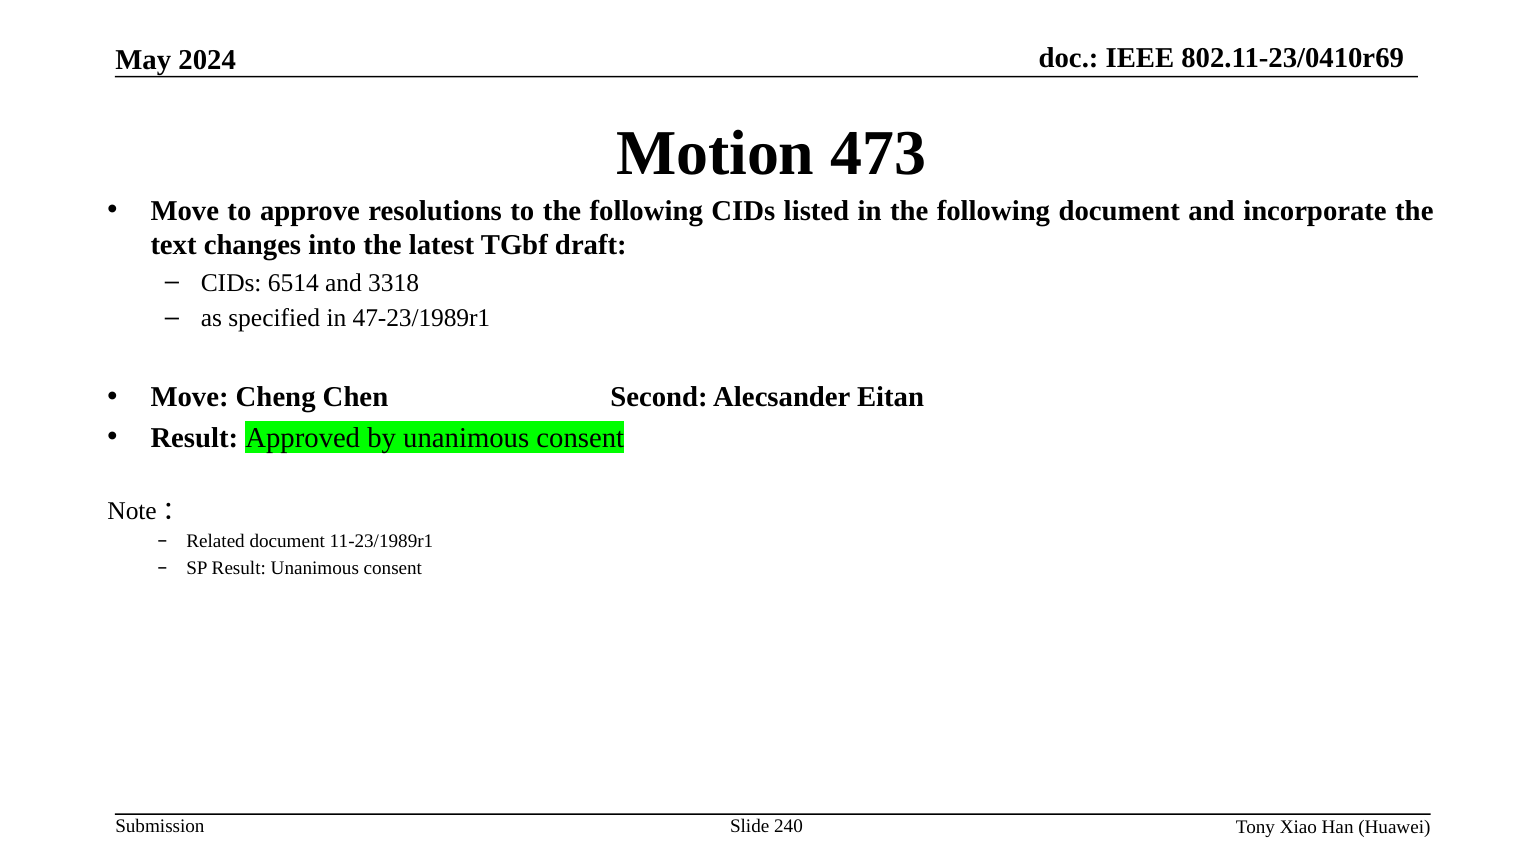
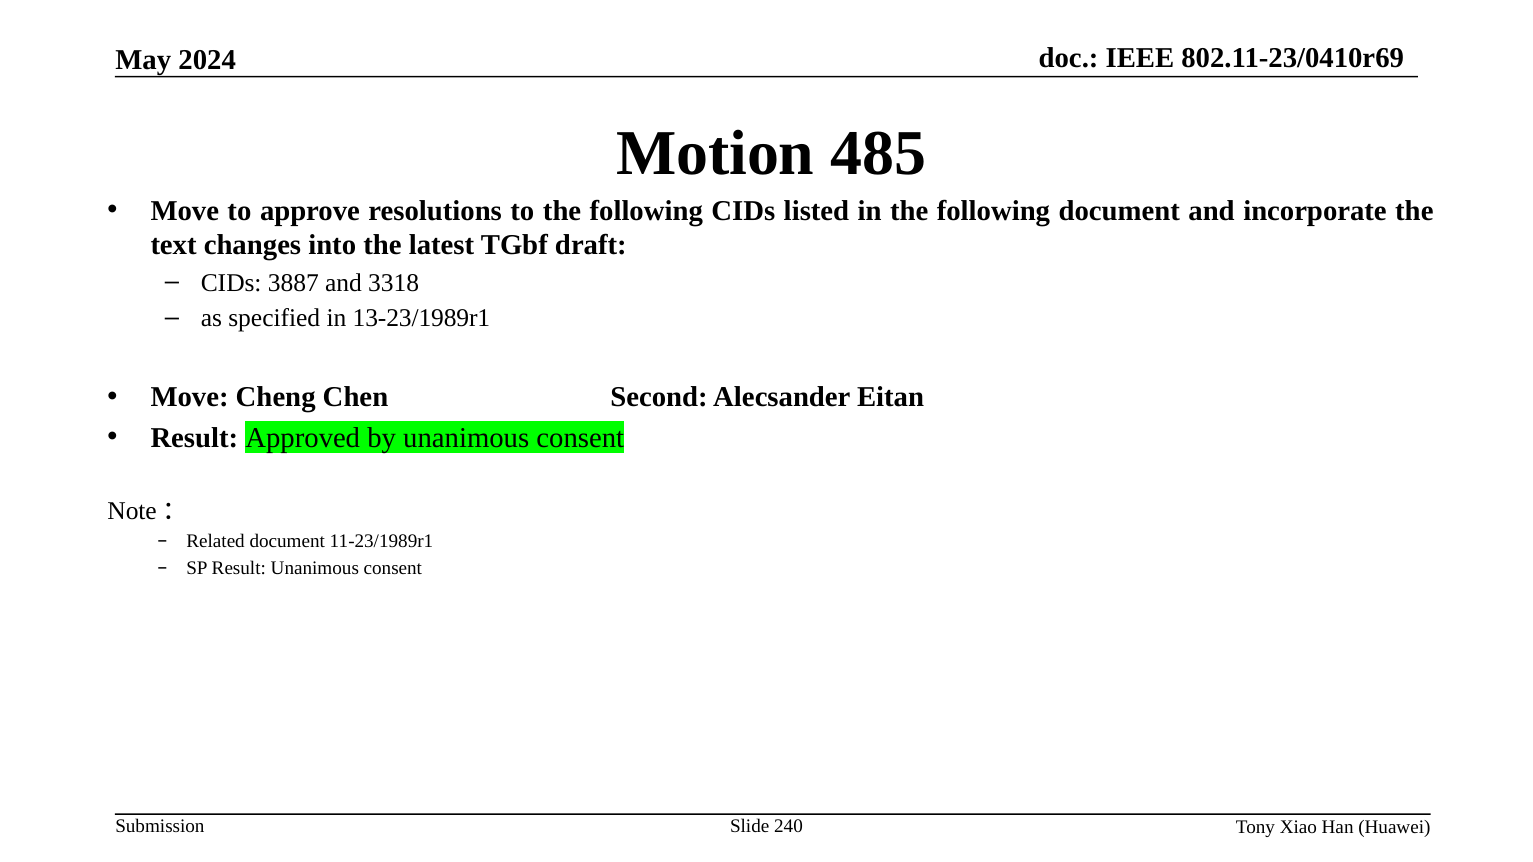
473: 473 -> 485
6514: 6514 -> 3887
47-23/1989r1: 47-23/1989r1 -> 13-23/1989r1
